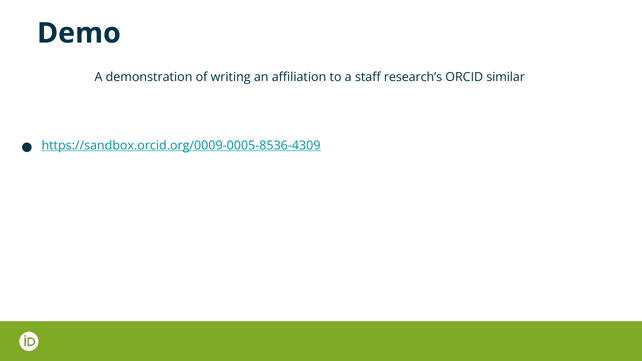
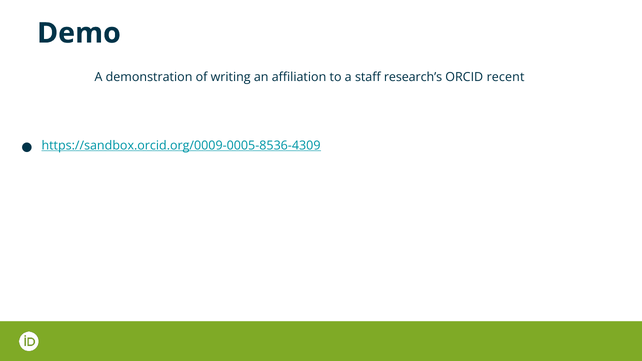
similar: similar -> recent
